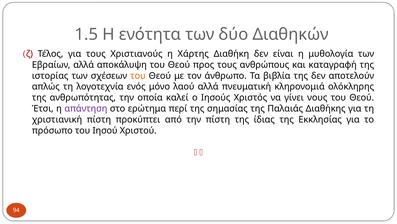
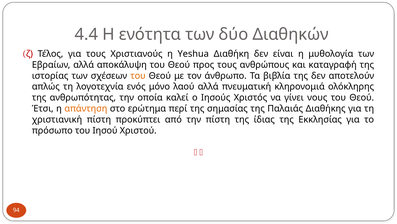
1.5: 1.5 -> 4.4
Χάρτης: Χάρτης -> Yeshua
απάντηση colour: purple -> orange
